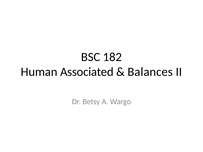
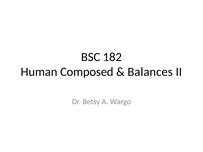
Associated: Associated -> Composed
